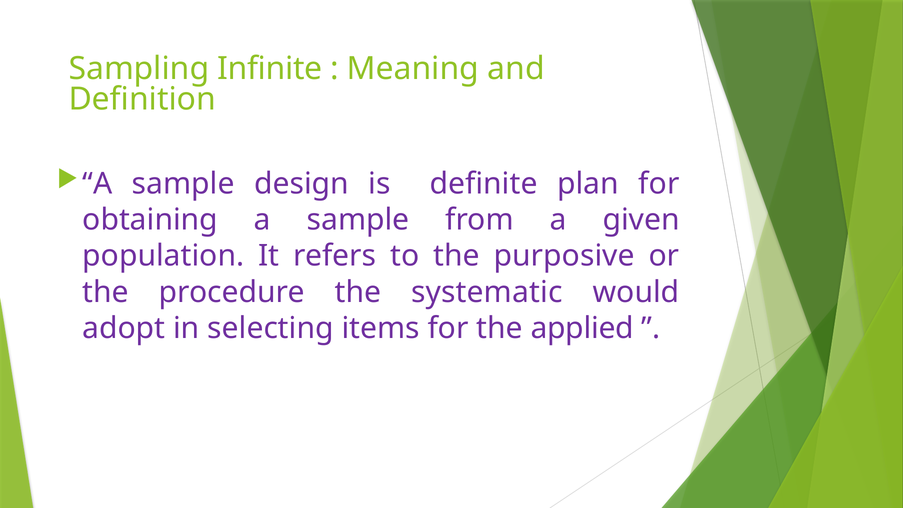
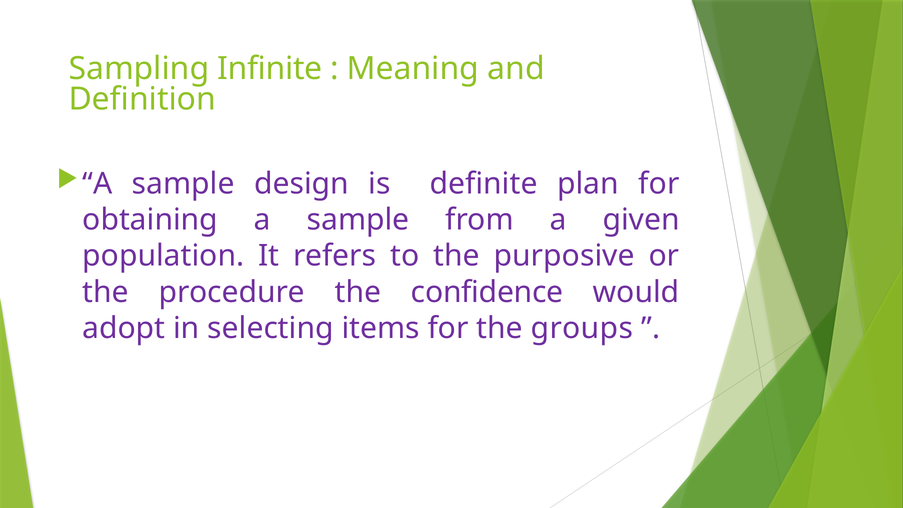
systematic: systematic -> confidence
applied: applied -> groups
